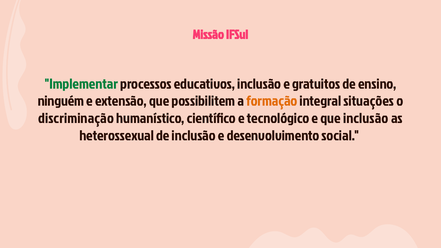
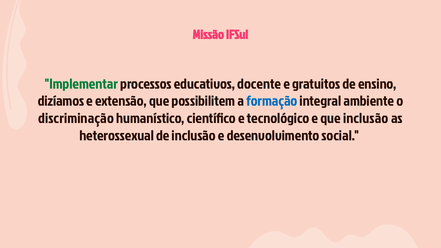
educativos inclusão: inclusão -> docente
ninguém: ninguém -> dizíamos
formação colour: orange -> blue
situações: situações -> ambiente
